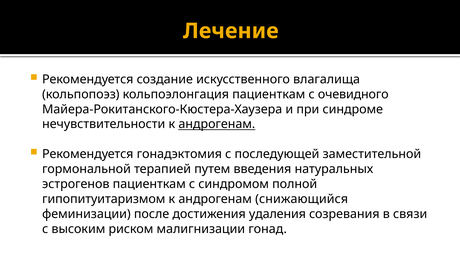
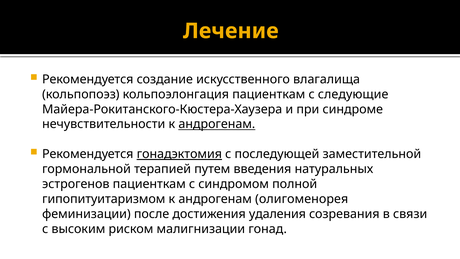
очевидного: очевидного -> следующие
гонадэктомия underline: none -> present
снижающийся: снижающийся -> олигоменорея
